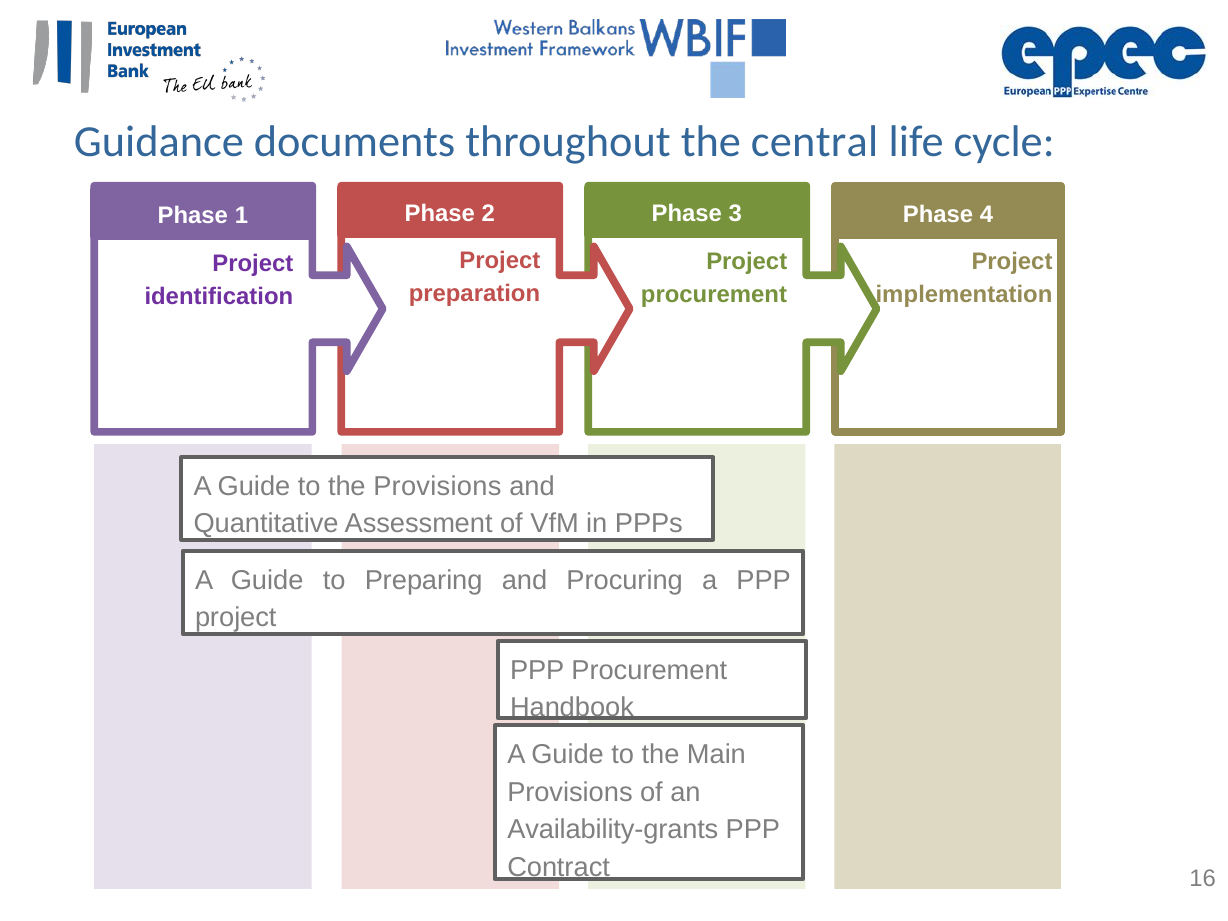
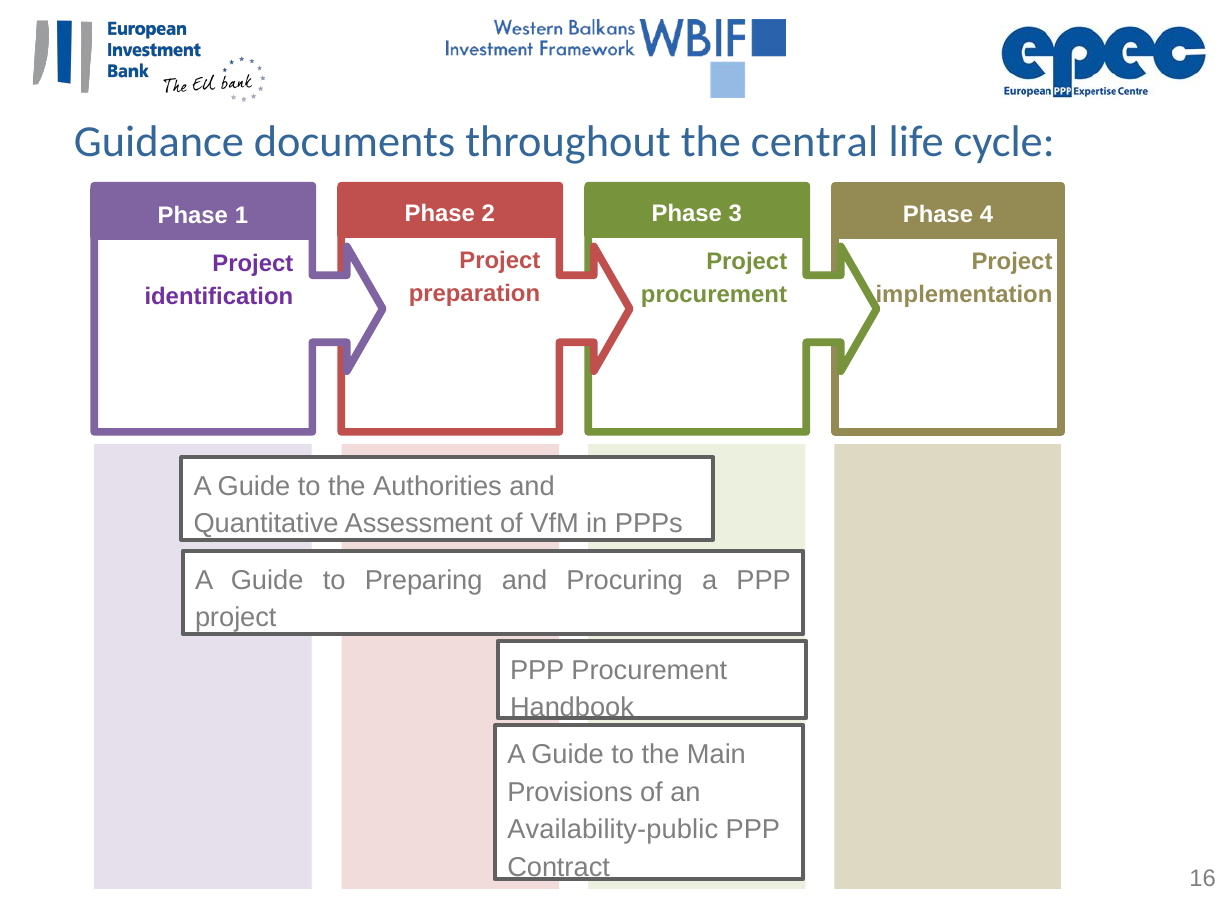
the Provisions: Provisions -> Authorities
Availability-grants: Availability-grants -> Availability-public
